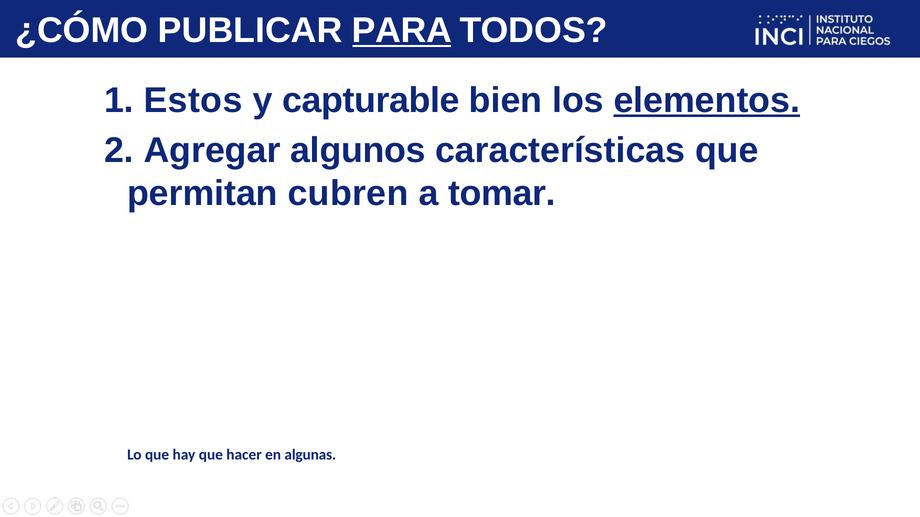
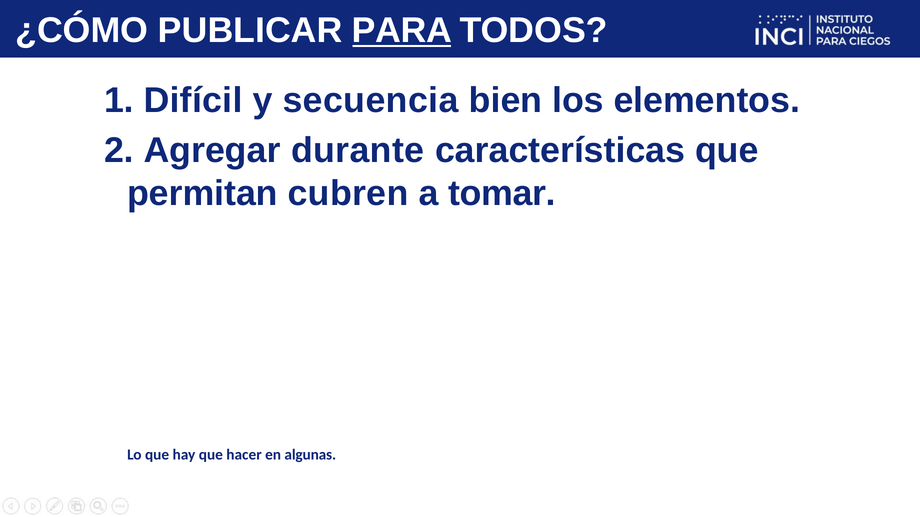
Estos: Estos -> Difícil
capturable: capturable -> secuencia
elementos underline: present -> none
algunos: algunos -> durante
